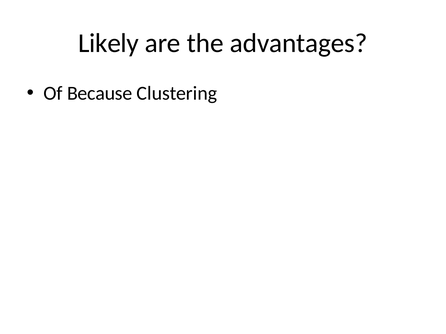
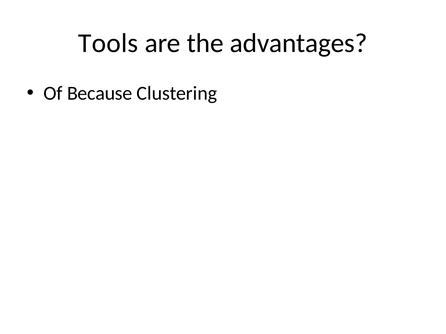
Likely: Likely -> Tools
